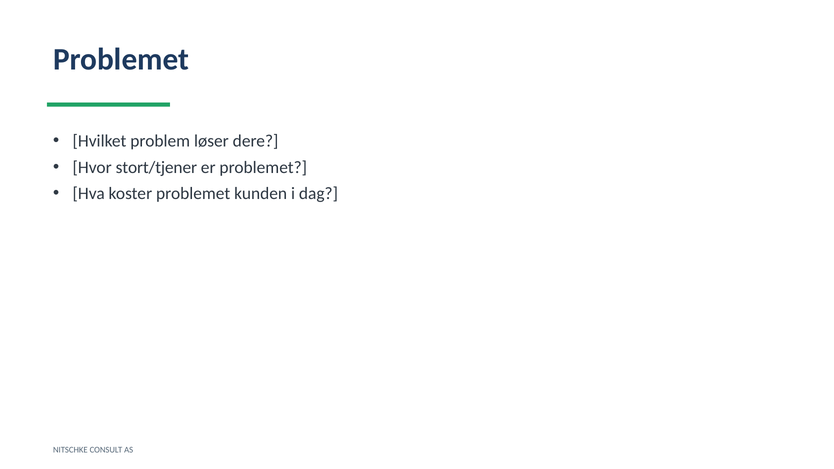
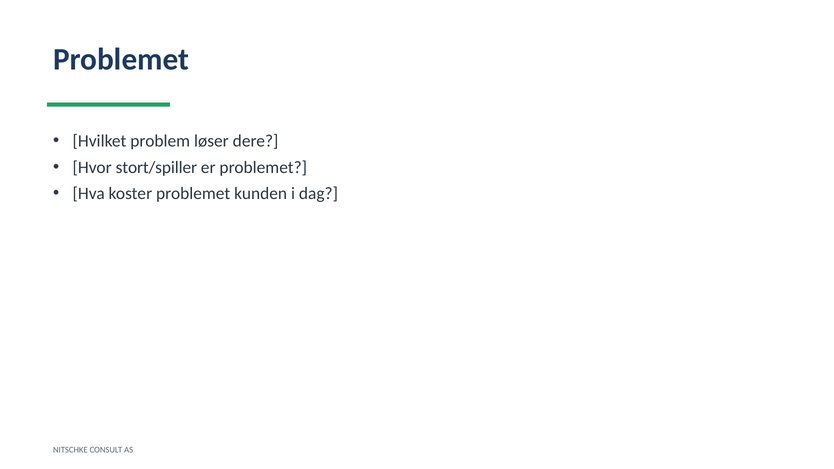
stort/tjener: stort/tjener -> stort/spiller
